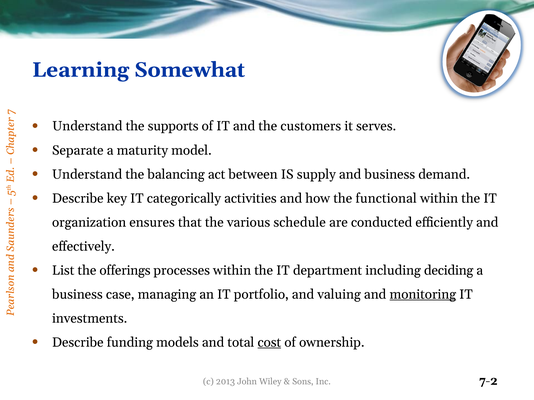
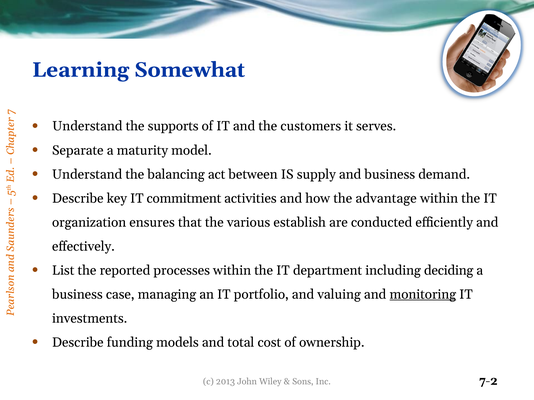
categorically: categorically -> commitment
functional: functional -> advantage
schedule: schedule -> establish
offerings: offerings -> reported
cost underline: present -> none
